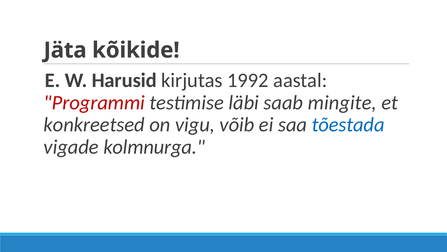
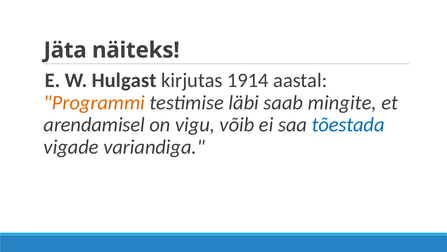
kõikide: kõikide -> näiteks
Harusid: Harusid -> Hulgast
1992: 1992 -> 1914
Programmi colour: red -> orange
konkreetsed: konkreetsed -> arendamisel
kolmnurga: kolmnurga -> variandiga
